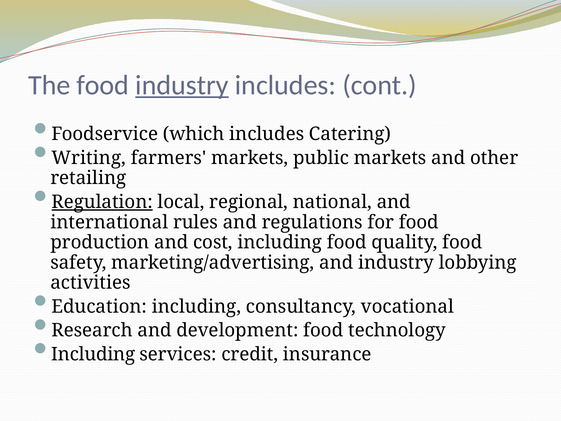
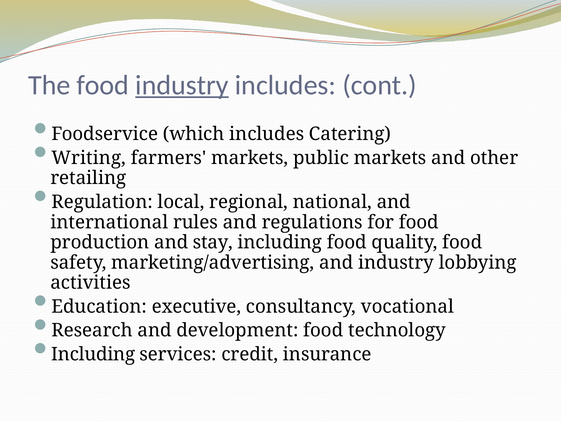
Regulation underline: present -> none
cost: cost -> stay
Education including: including -> executive
